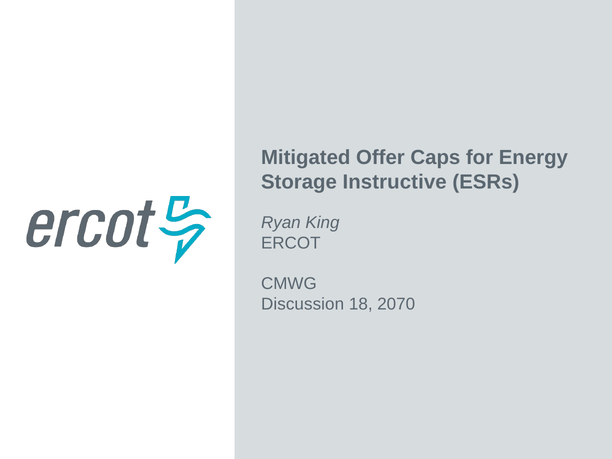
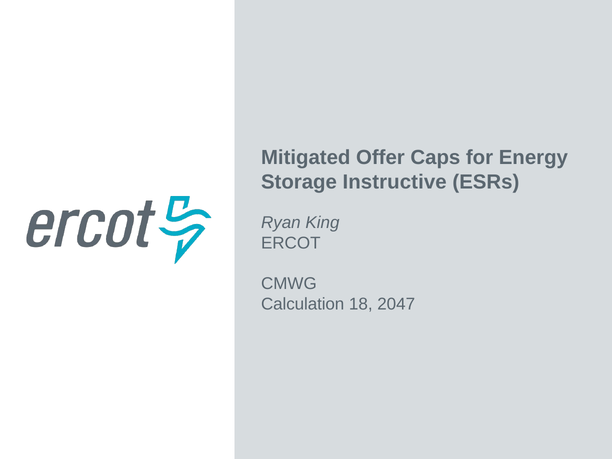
Discussion: Discussion -> Calculation
2070: 2070 -> 2047
